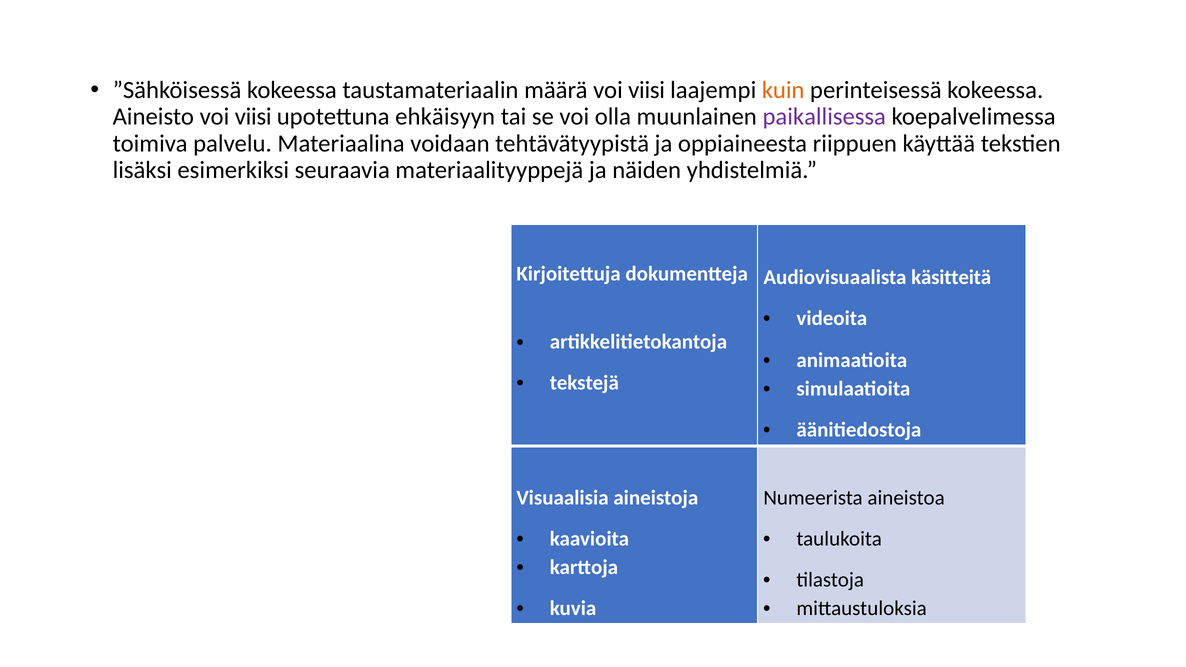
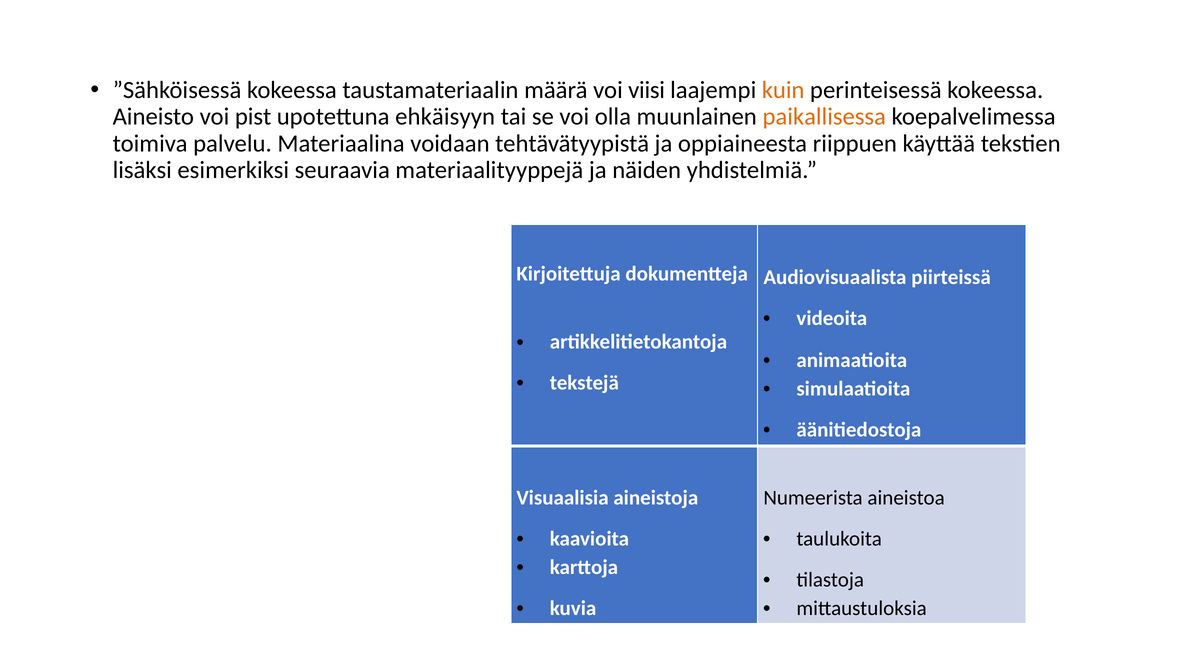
Aineisto voi viisi: viisi -> pist
paikallisessa colour: purple -> orange
käsitteitä: käsitteitä -> piirteissä
